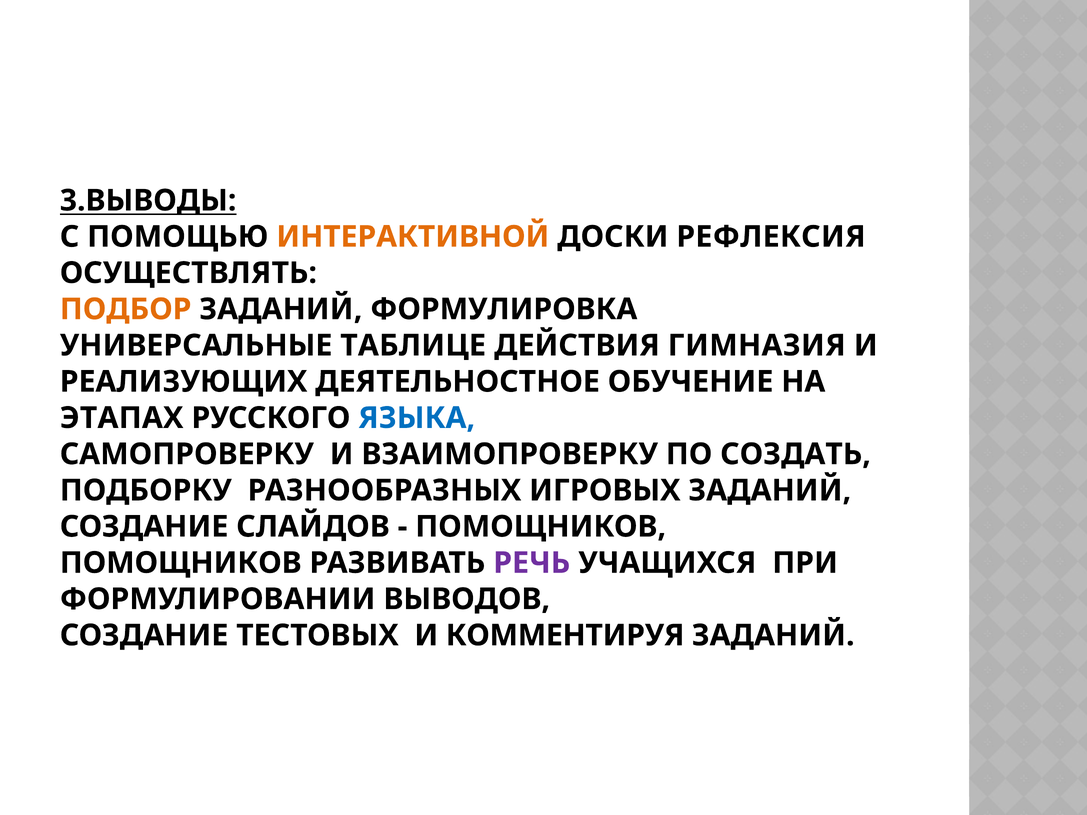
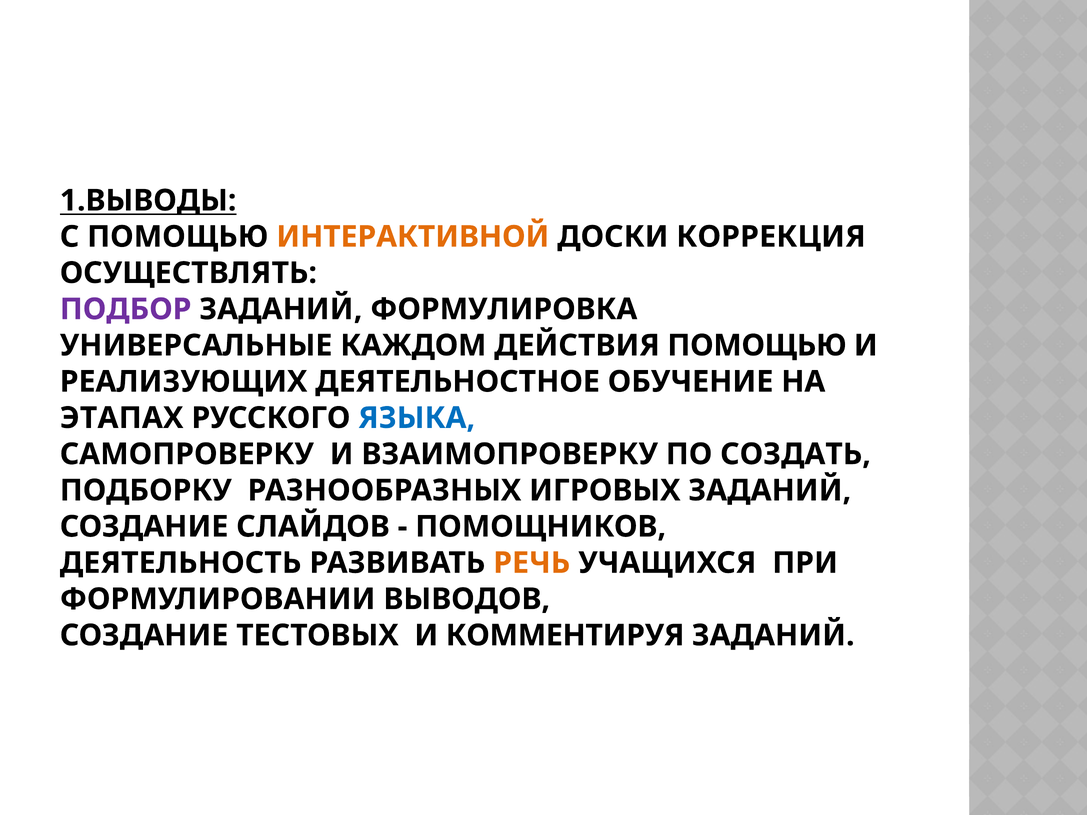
3.ВЫВОДЫ: 3.ВЫВОДЫ -> 1.ВЫВОДЫ
РЕФЛЕКСИЯ: РЕФЛЕКСИЯ -> КОРРЕКЦИЯ
ПОДБОР colour: orange -> purple
ТАБЛИЦЕ: ТАБЛИЦЕ -> КАЖДОМ
ДЕЙСТВИЯ ГИМНАЗИЯ: ГИМНАЗИЯ -> ПОМОЩЬЮ
ПОМОЩНИКОВ at (181, 563): ПОМОЩНИКОВ -> ДЕЯТЕЛЬНОСТЬ
РЕЧЬ colour: purple -> orange
